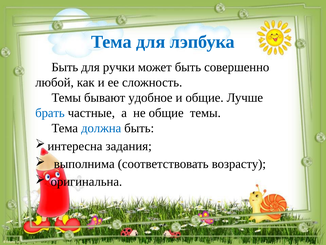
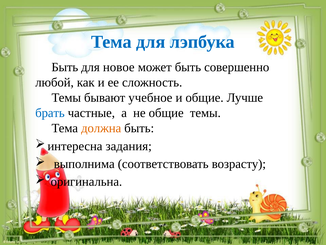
ручки: ручки -> новое
удобное: удобное -> учебное
должна colour: blue -> orange
